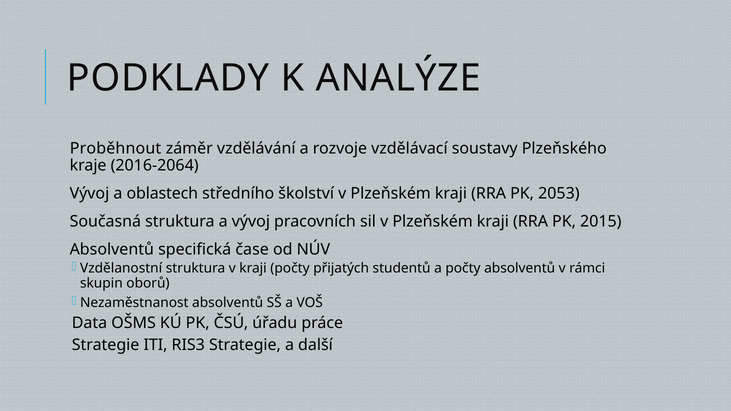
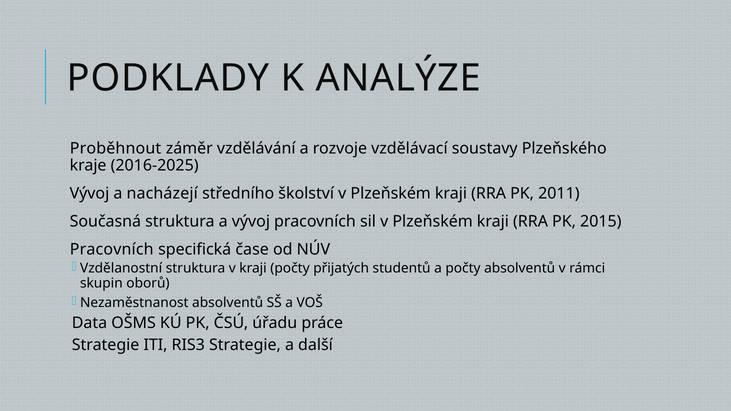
2016-2064: 2016-2064 -> 2016-2025
oblastech: oblastech -> nacházejí
2053: 2053 -> 2011
Absolventů at (112, 249): Absolventů -> Pracovních
